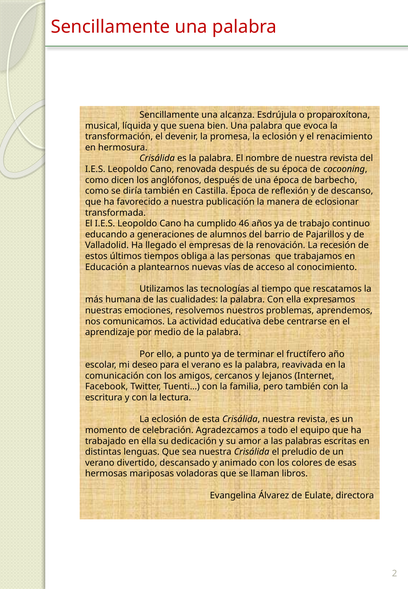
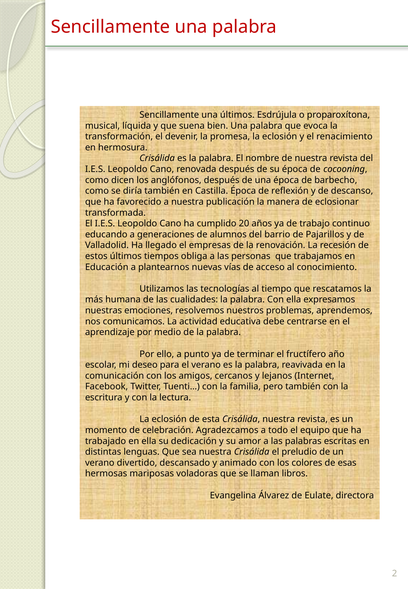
una alcanza: alcanza -> últimos
46: 46 -> 20
